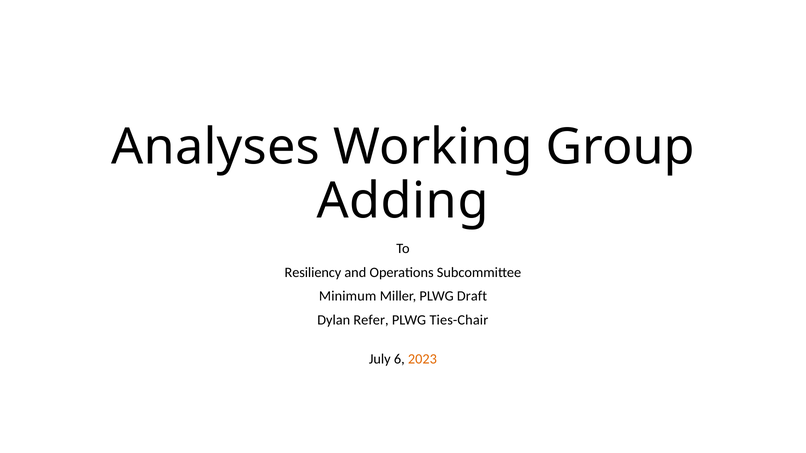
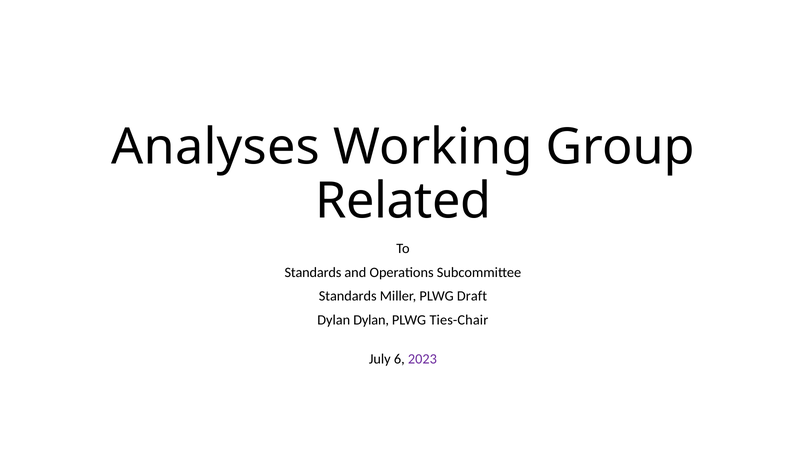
Adding: Adding -> Related
Resiliency at (313, 273): Resiliency -> Standards
Minimum at (348, 296): Minimum -> Standards
Dylan Refer: Refer -> Dylan
2023 colour: orange -> purple
